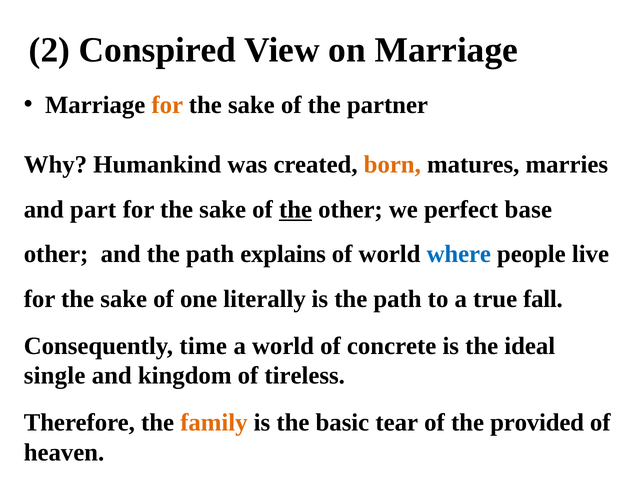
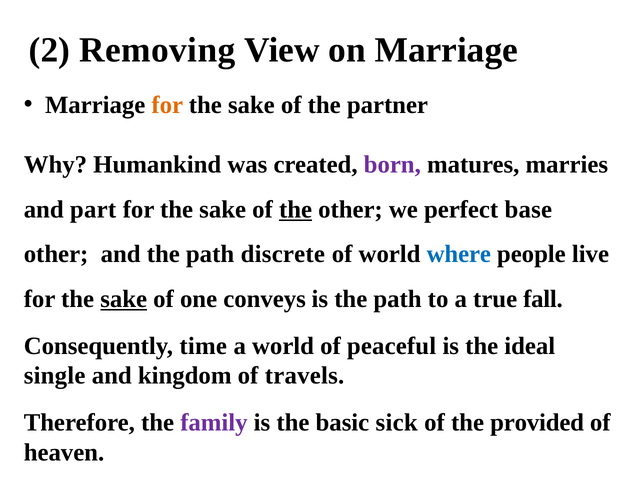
Conspired: Conspired -> Removing
born colour: orange -> purple
explains: explains -> discrete
sake at (124, 299) underline: none -> present
literally: literally -> conveys
concrete: concrete -> peaceful
tireless: tireless -> travels
family colour: orange -> purple
tear: tear -> sick
